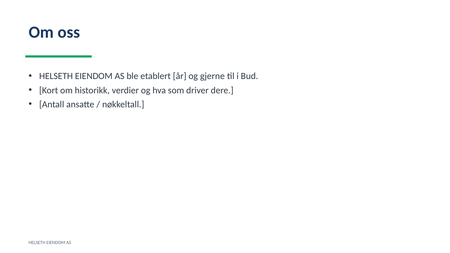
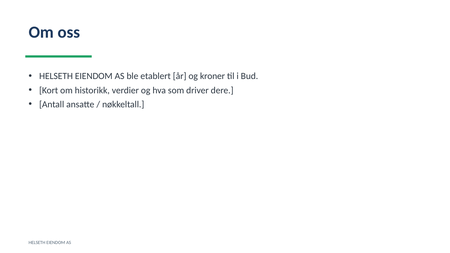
gjerne: gjerne -> kroner
